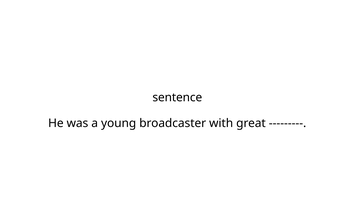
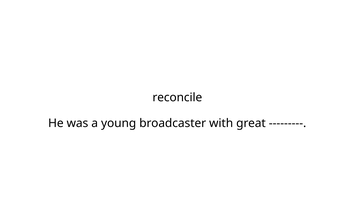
sentence: sentence -> reconcile
